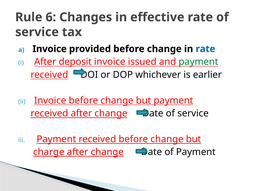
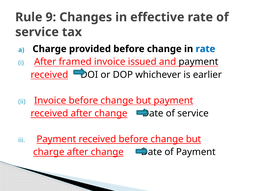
6: 6 -> 9
Invoice at (50, 49): Invoice -> Charge
deposit: deposit -> framed
payment at (198, 62) colour: green -> black
